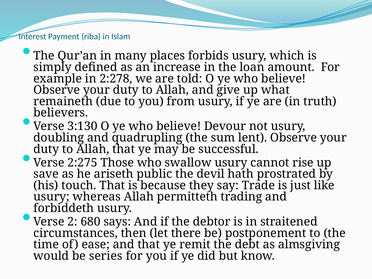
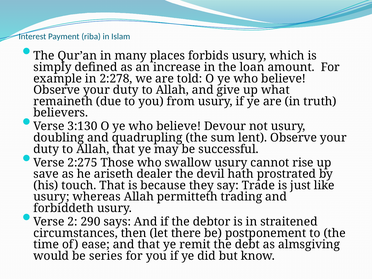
public: public -> dealer
680: 680 -> 290
